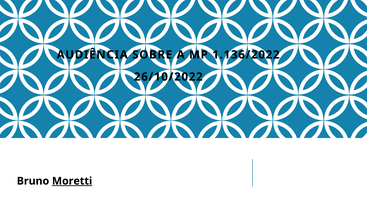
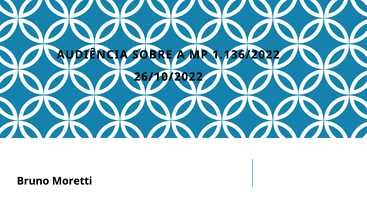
Moretti underline: present -> none
